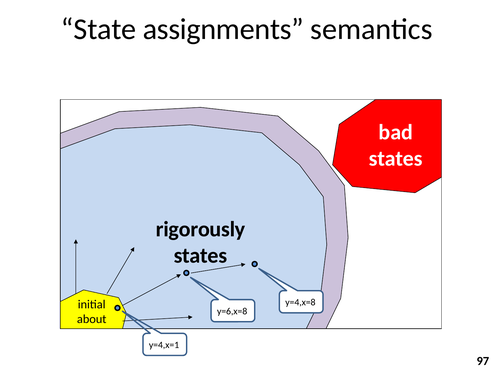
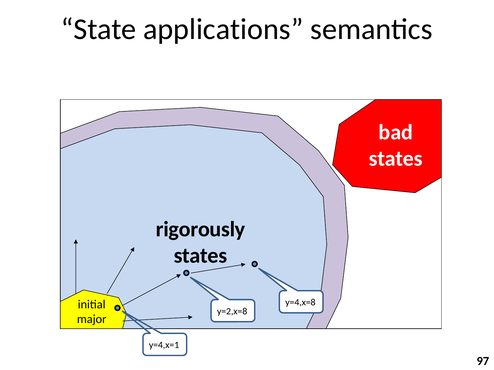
assignments: assignments -> applications
y=6,x=8: y=6,x=8 -> y=2,x=8
about: about -> major
